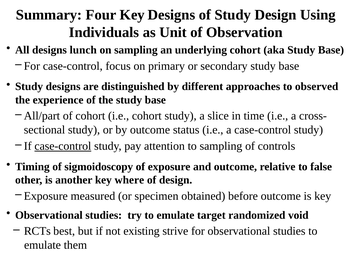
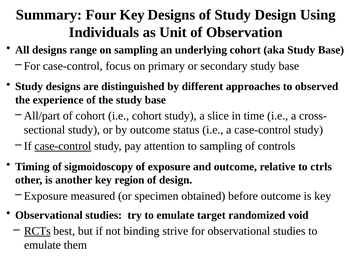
lunch: lunch -> range
false: false -> ctrls
where: where -> region
RCTs underline: none -> present
existing: existing -> binding
